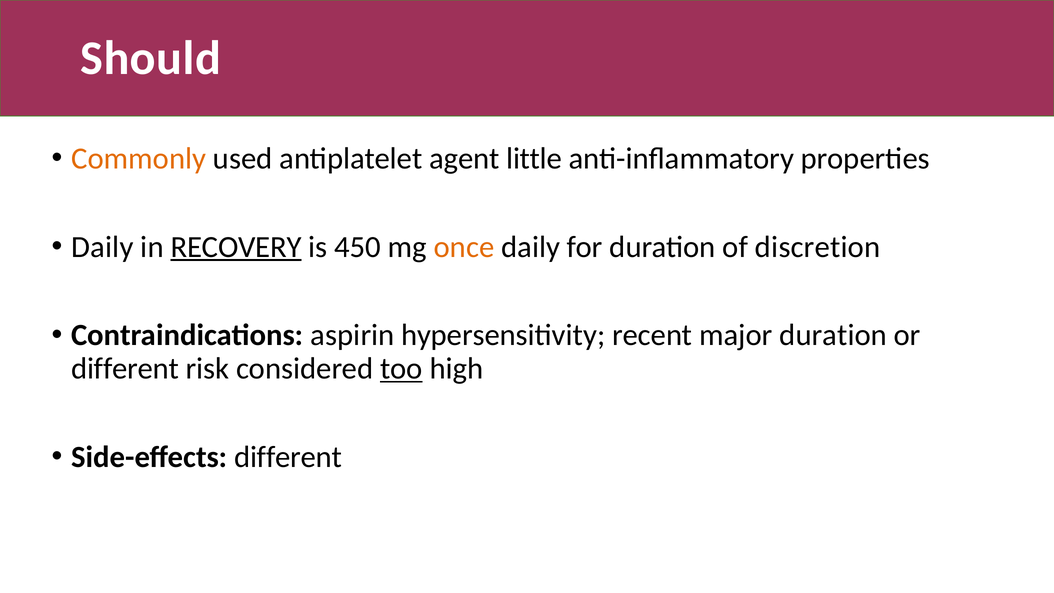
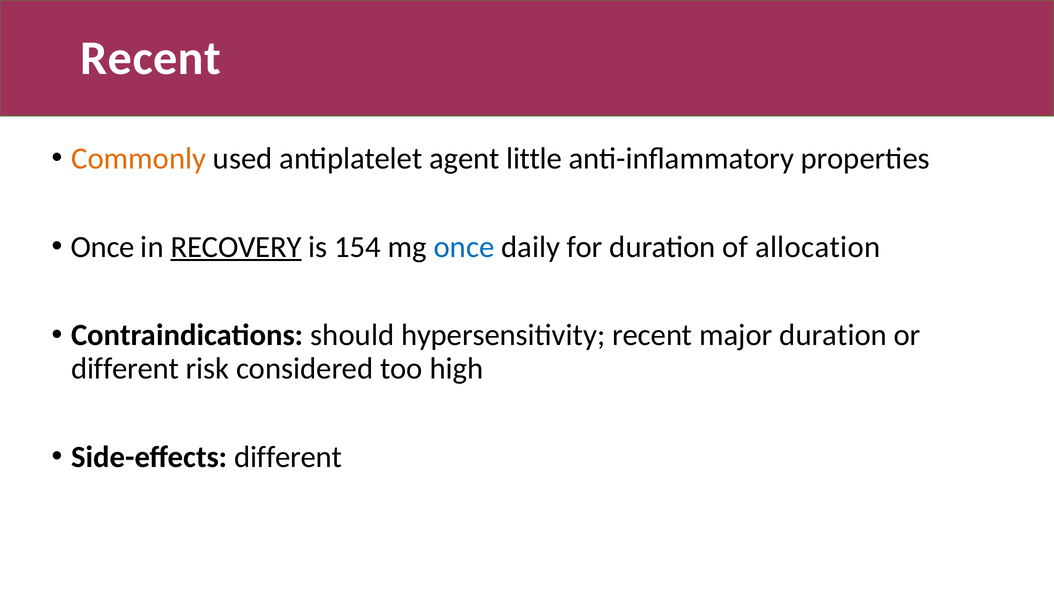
Should at (151, 58): Should -> Recent
Daily at (102, 247): Daily -> Once
450: 450 -> 154
once at (464, 247) colour: orange -> blue
discretion: discretion -> allocation
aspirin: aspirin -> should
too underline: present -> none
